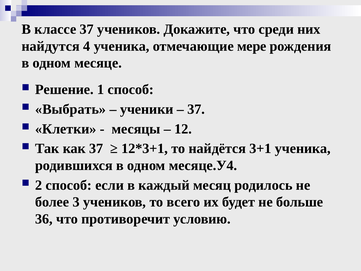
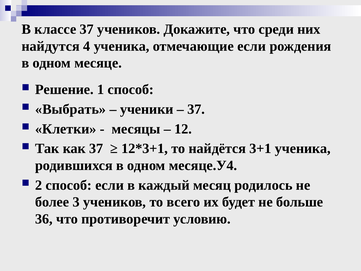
отмечающие мере: мере -> если
